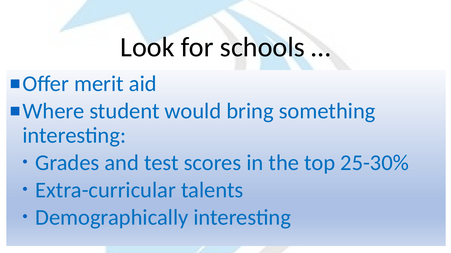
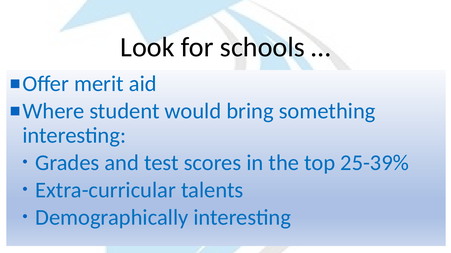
25-30%: 25-30% -> 25-39%
